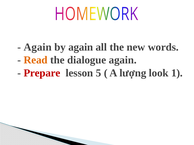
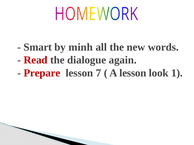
Again at (38, 47): Again -> Smart
by again: again -> minh
Read colour: orange -> red
5: 5 -> 7
A lượng: lượng -> lesson
